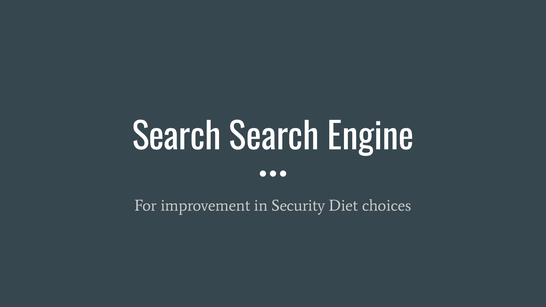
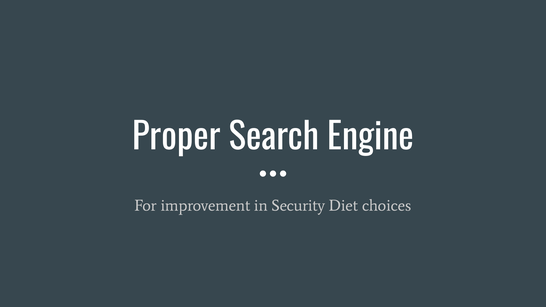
Search at (176, 138): Search -> Proper
